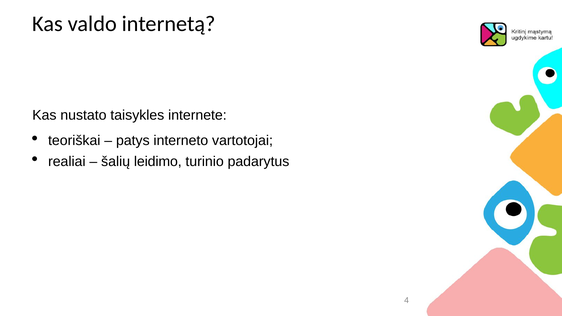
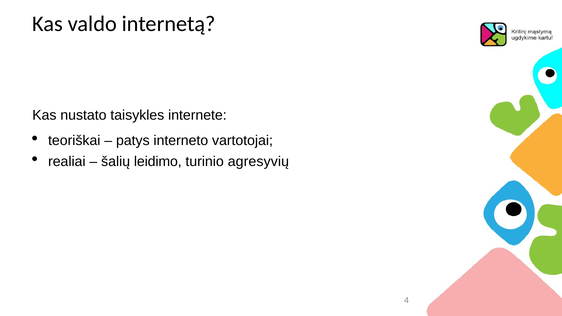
padarytus: padarytus -> agresyvių
